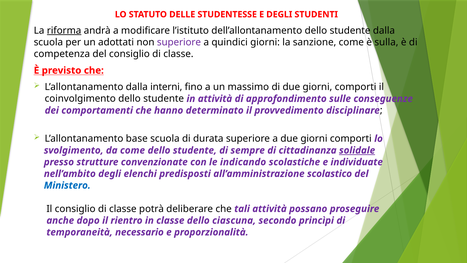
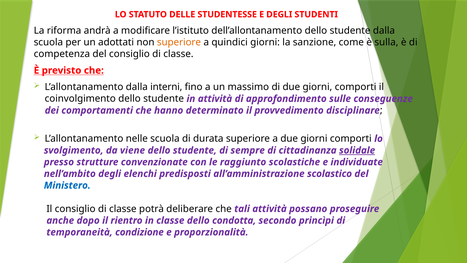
riforma underline: present -> none
superiore at (179, 42) colour: purple -> orange
base: base -> nelle
da come: come -> viene
indicando: indicando -> raggiunto
ciascuna: ciascuna -> condotta
necessario: necessario -> condizione
